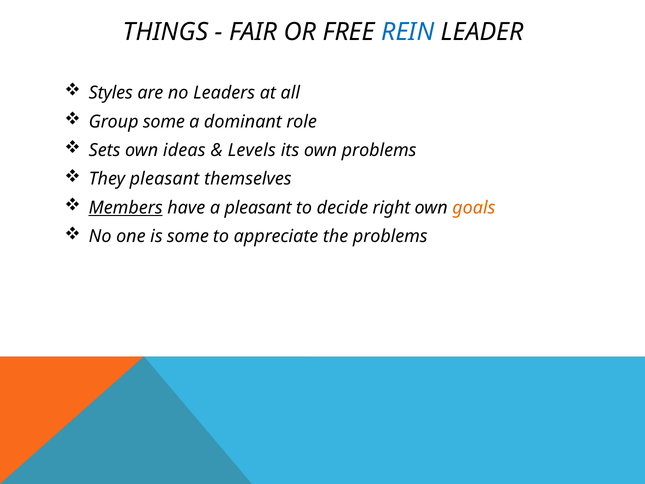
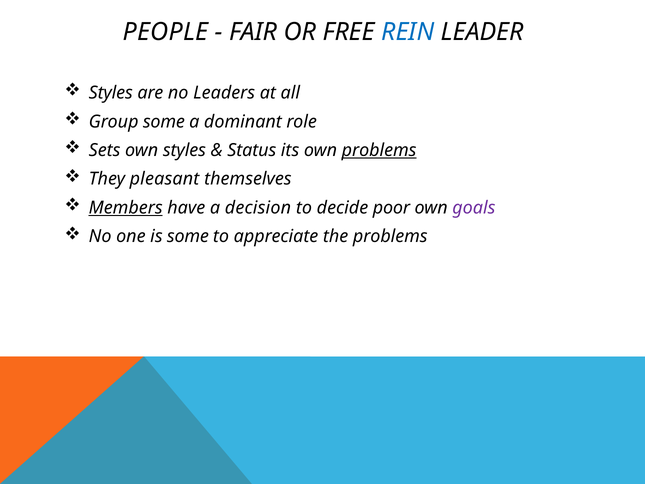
THINGS: THINGS -> PEOPLE
own ideas: ideas -> styles
Levels: Levels -> Status
problems at (379, 150) underline: none -> present
a pleasant: pleasant -> decision
right: right -> poor
goals colour: orange -> purple
